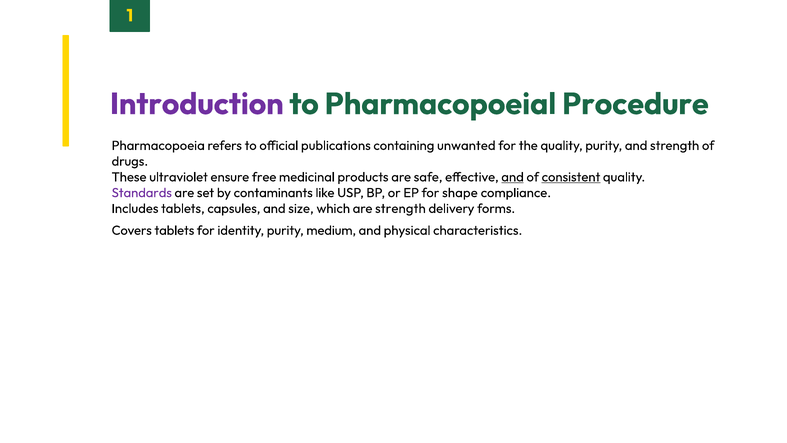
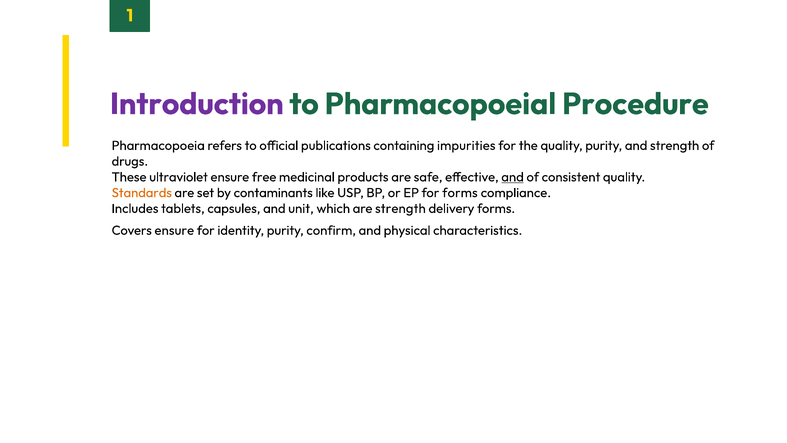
unwanted: unwanted -> impurities
consistent underline: present -> none
Standards colour: purple -> orange
for shape: shape -> forms
size: size -> unit
Covers tablets: tablets -> ensure
medium: medium -> confirm
